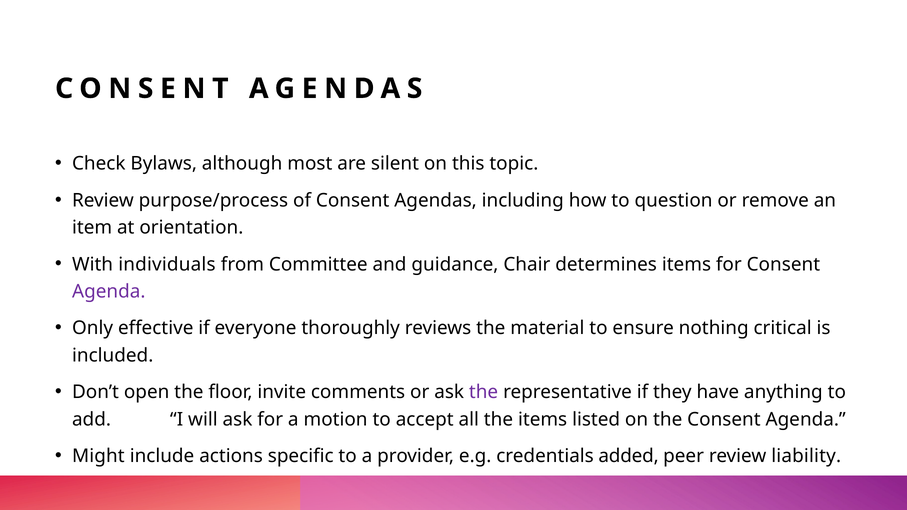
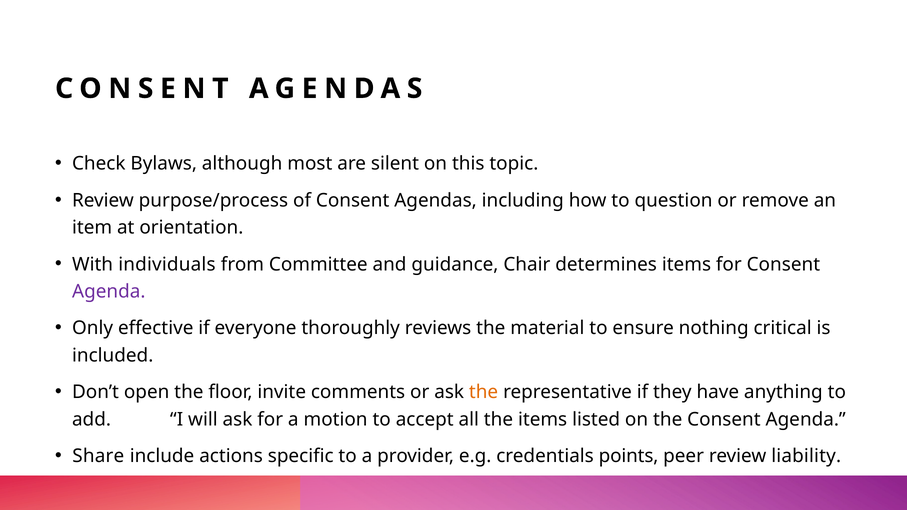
the at (484, 392) colour: purple -> orange
Might: Might -> Share
added: added -> points
